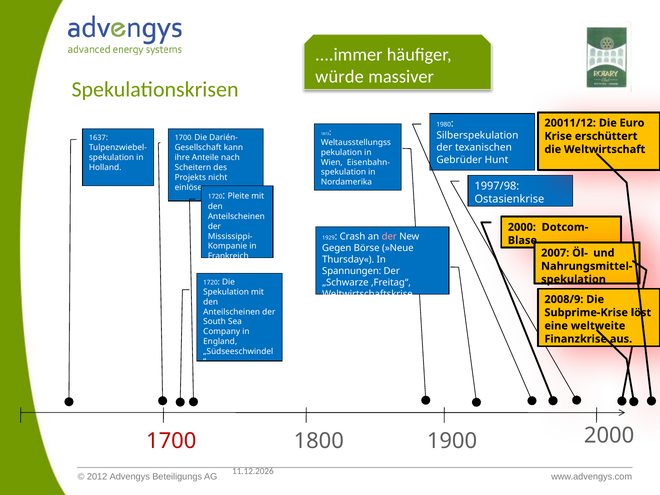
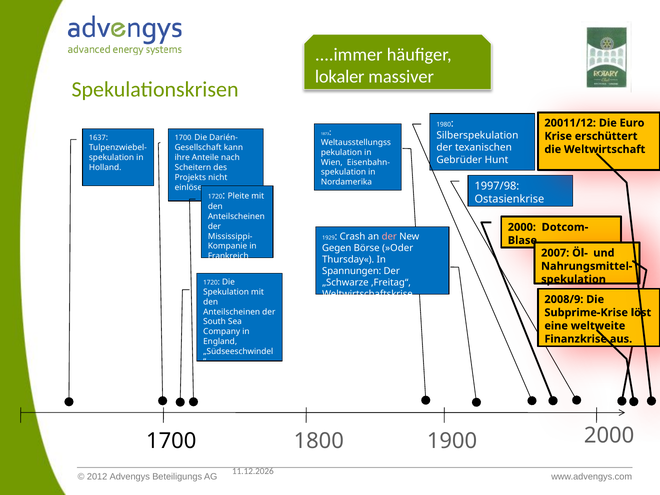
würde: würde -> lokaler
»Neue: »Neue -> »Oder
1700 at (171, 441) colour: red -> black
